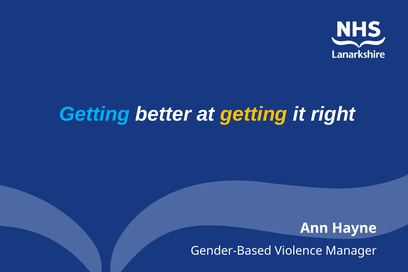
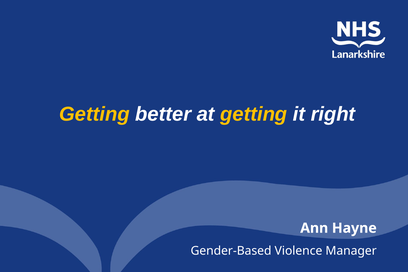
Getting at (94, 114) colour: light blue -> yellow
